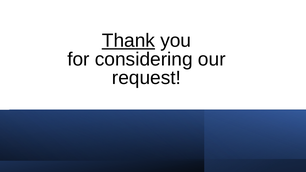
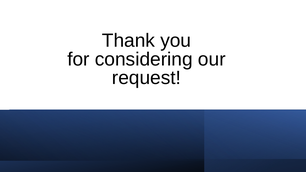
Thank underline: present -> none
